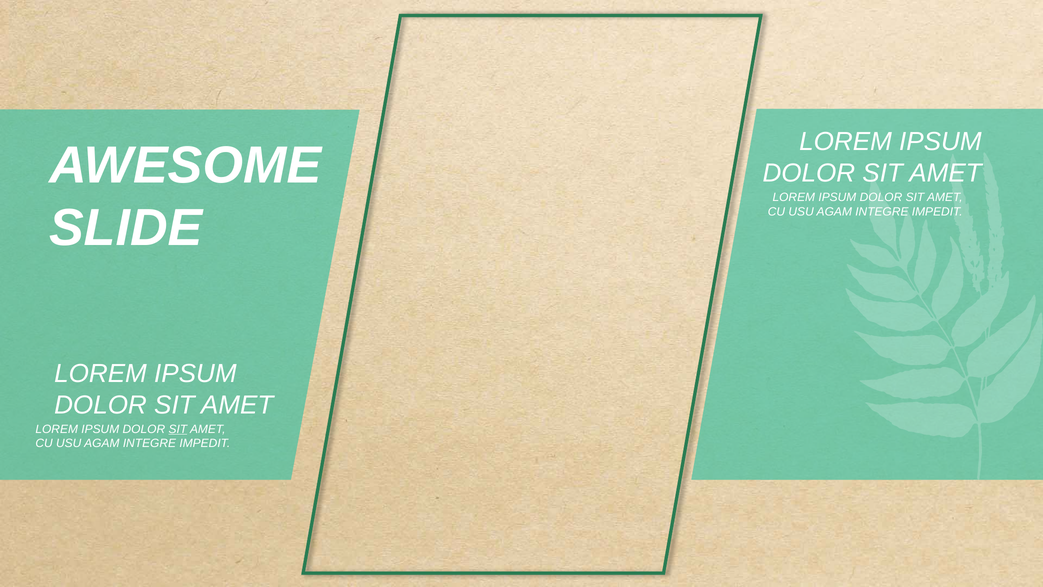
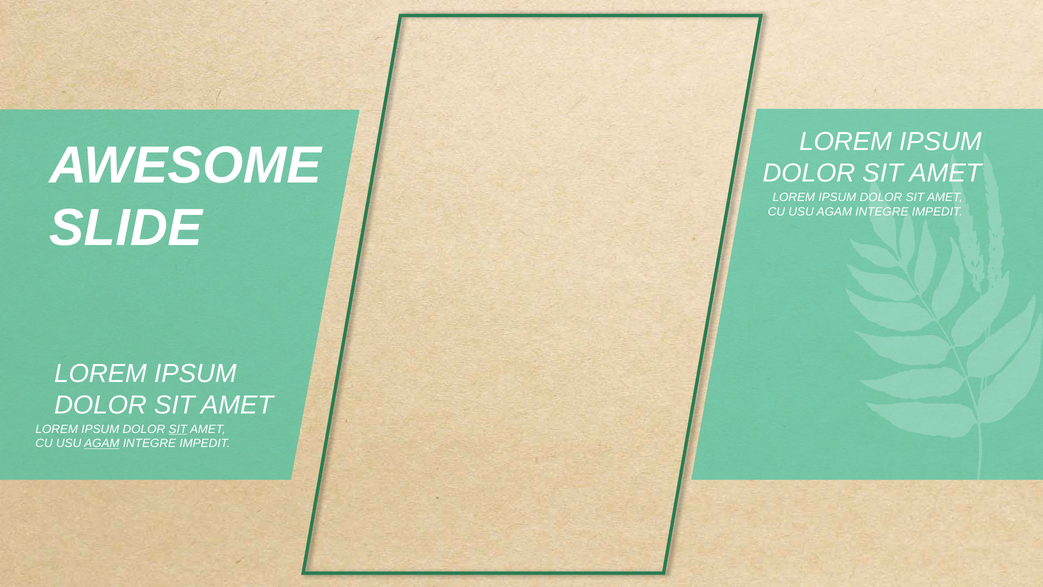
AGAM at (102, 443) underline: none -> present
